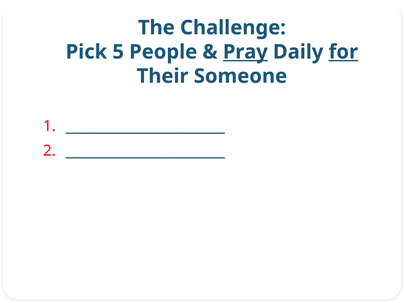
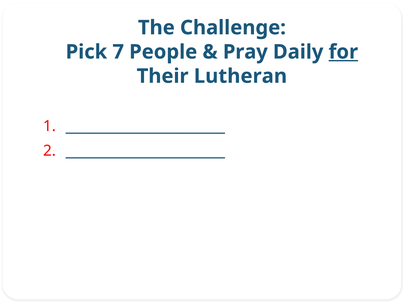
5: 5 -> 7
Pray underline: present -> none
Someone: Someone -> Lutheran
